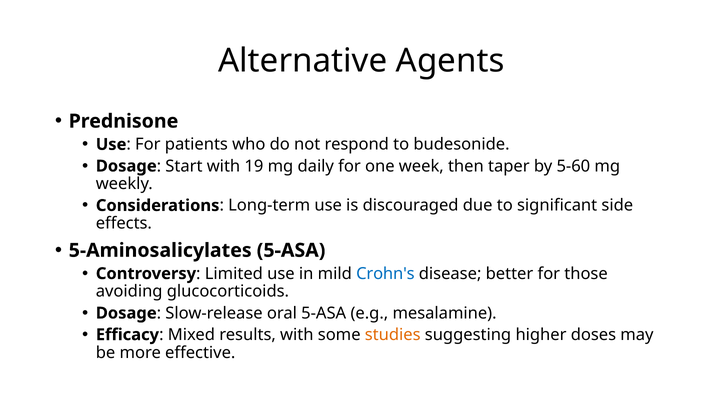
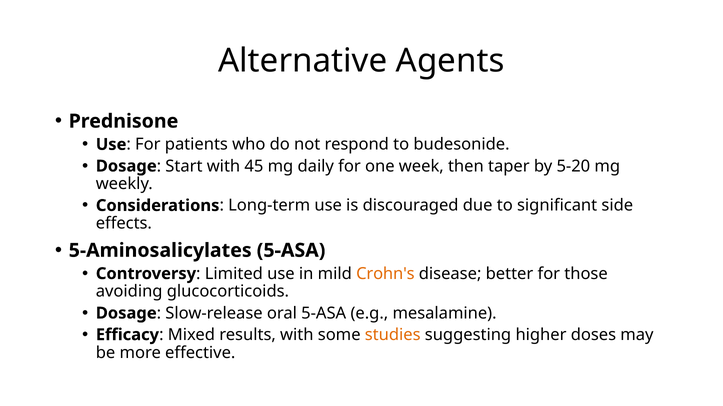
19: 19 -> 45
5-60: 5-60 -> 5-20
Crohn's colour: blue -> orange
